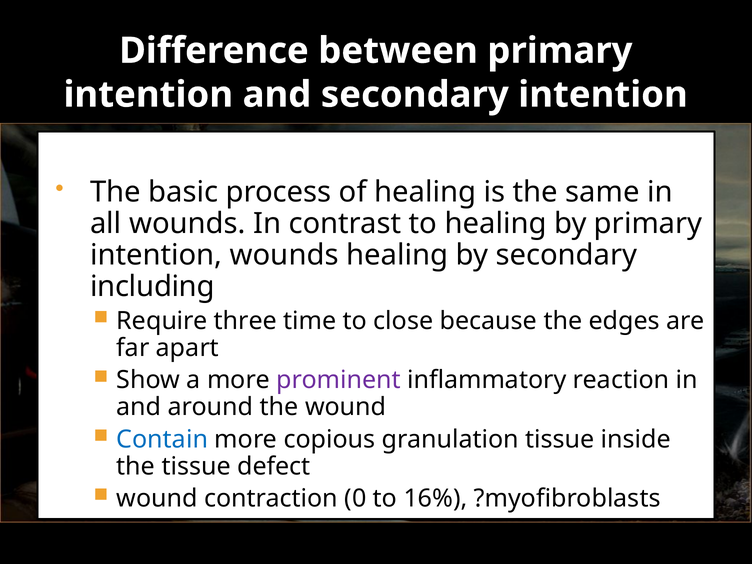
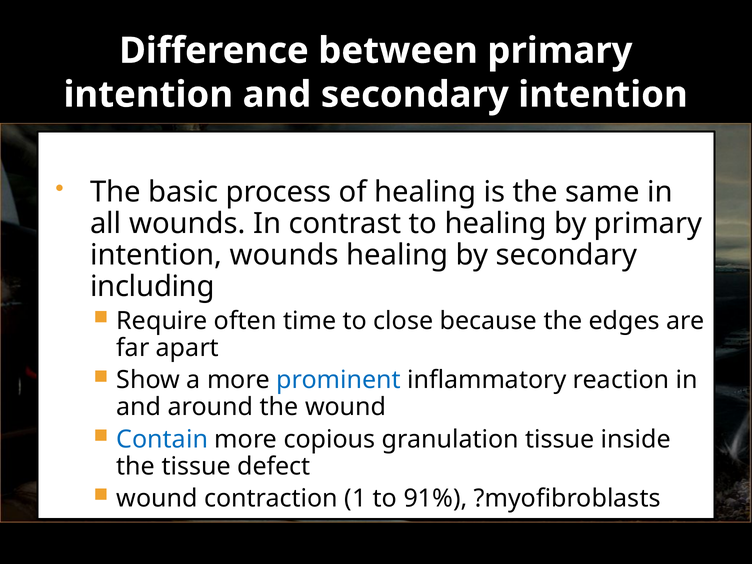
three: three -> often
prominent colour: purple -> blue
0: 0 -> 1
16%: 16% -> 91%
